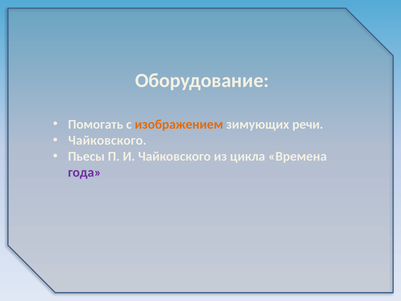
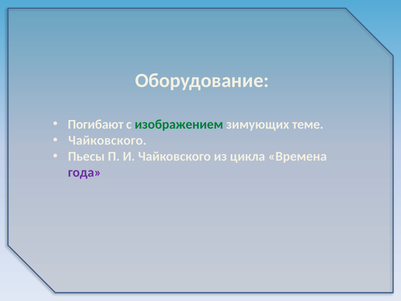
Помогать: Помогать -> Погибают
изображением colour: orange -> green
речи: речи -> теме
